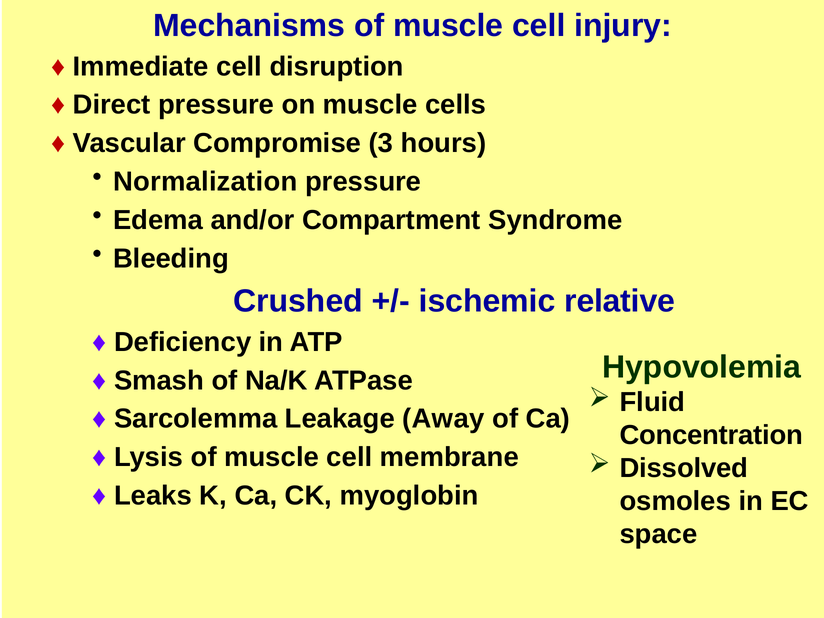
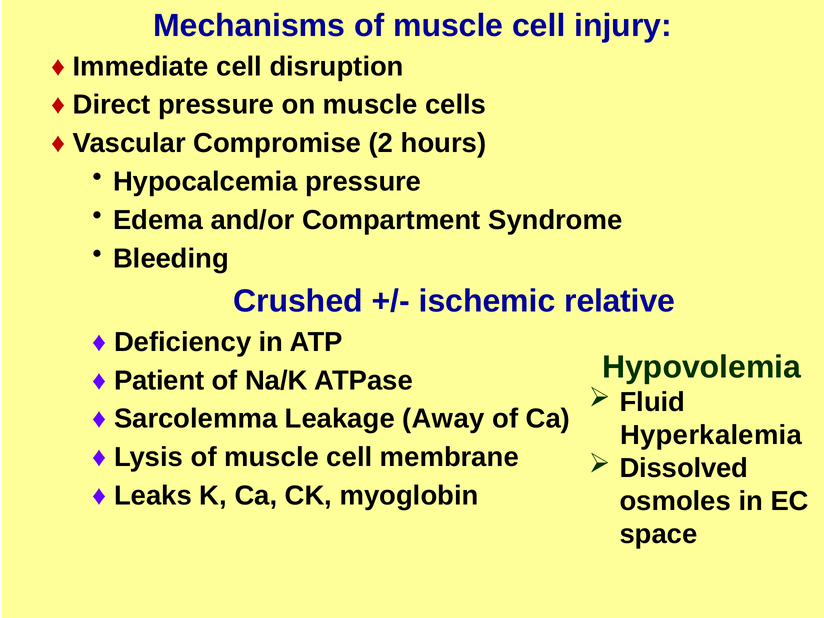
3: 3 -> 2
Normalization: Normalization -> Hypocalcemia
Smash: Smash -> Patient
Concentration: Concentration -> Hyperkalemia
